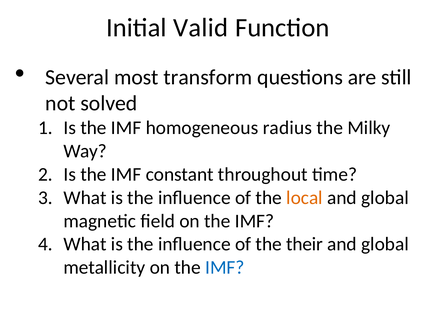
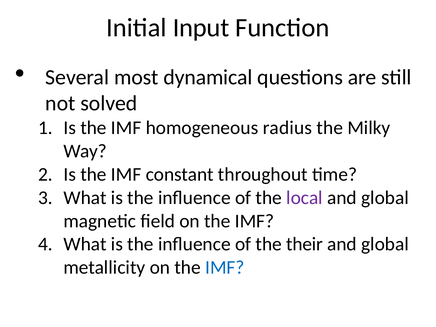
Valid: Valid -> Input
transform: transform -> dynamical
local colour: orange -> purple
